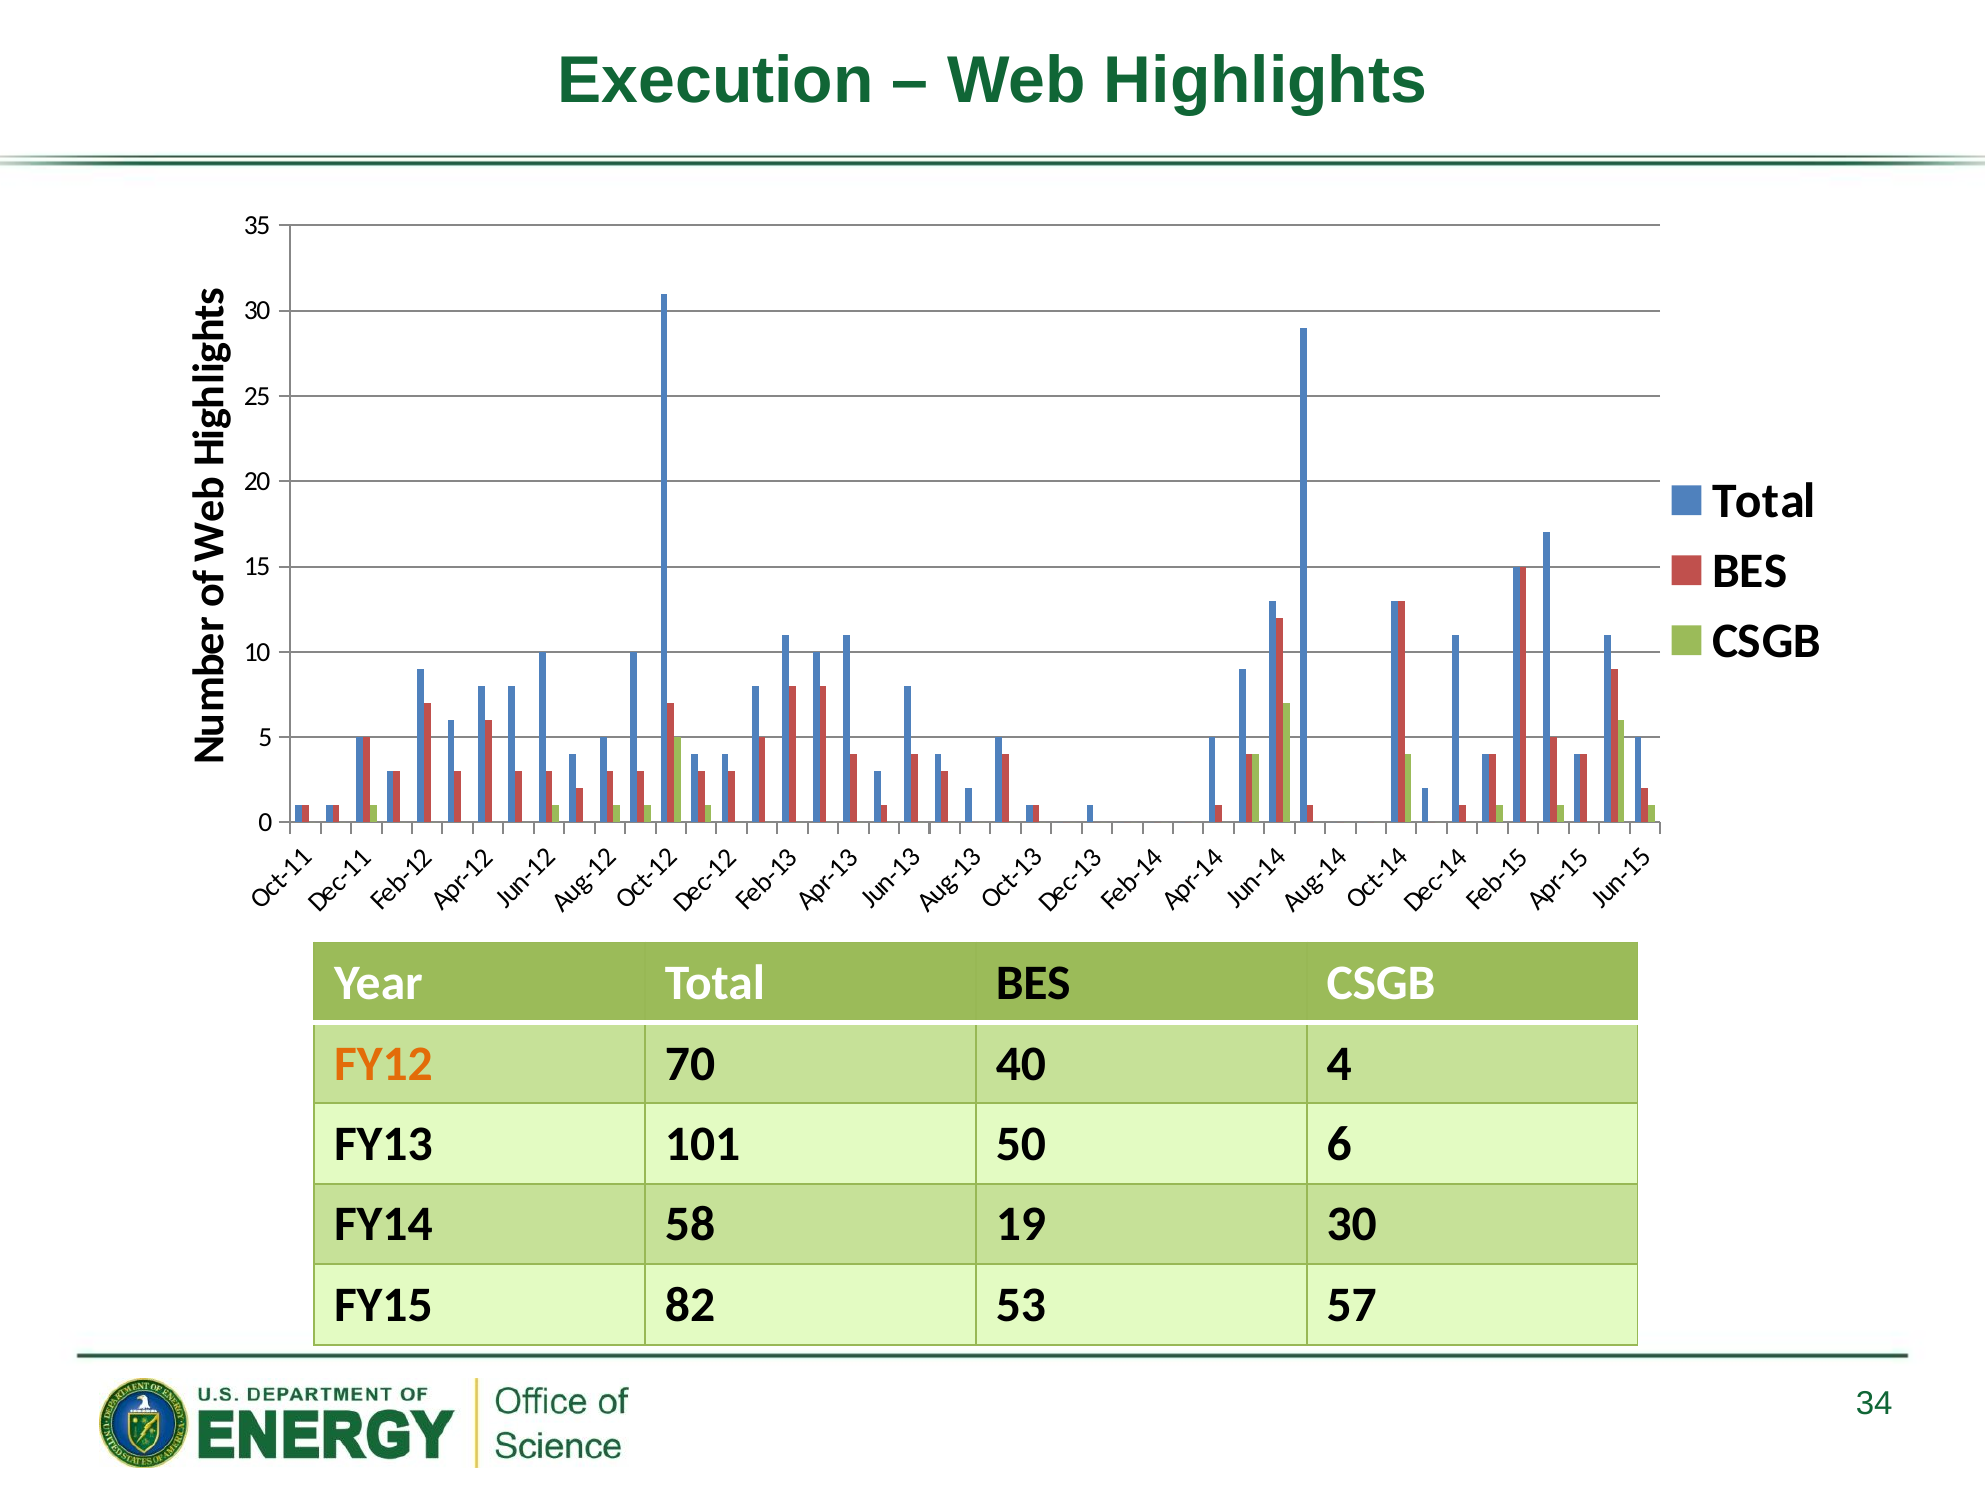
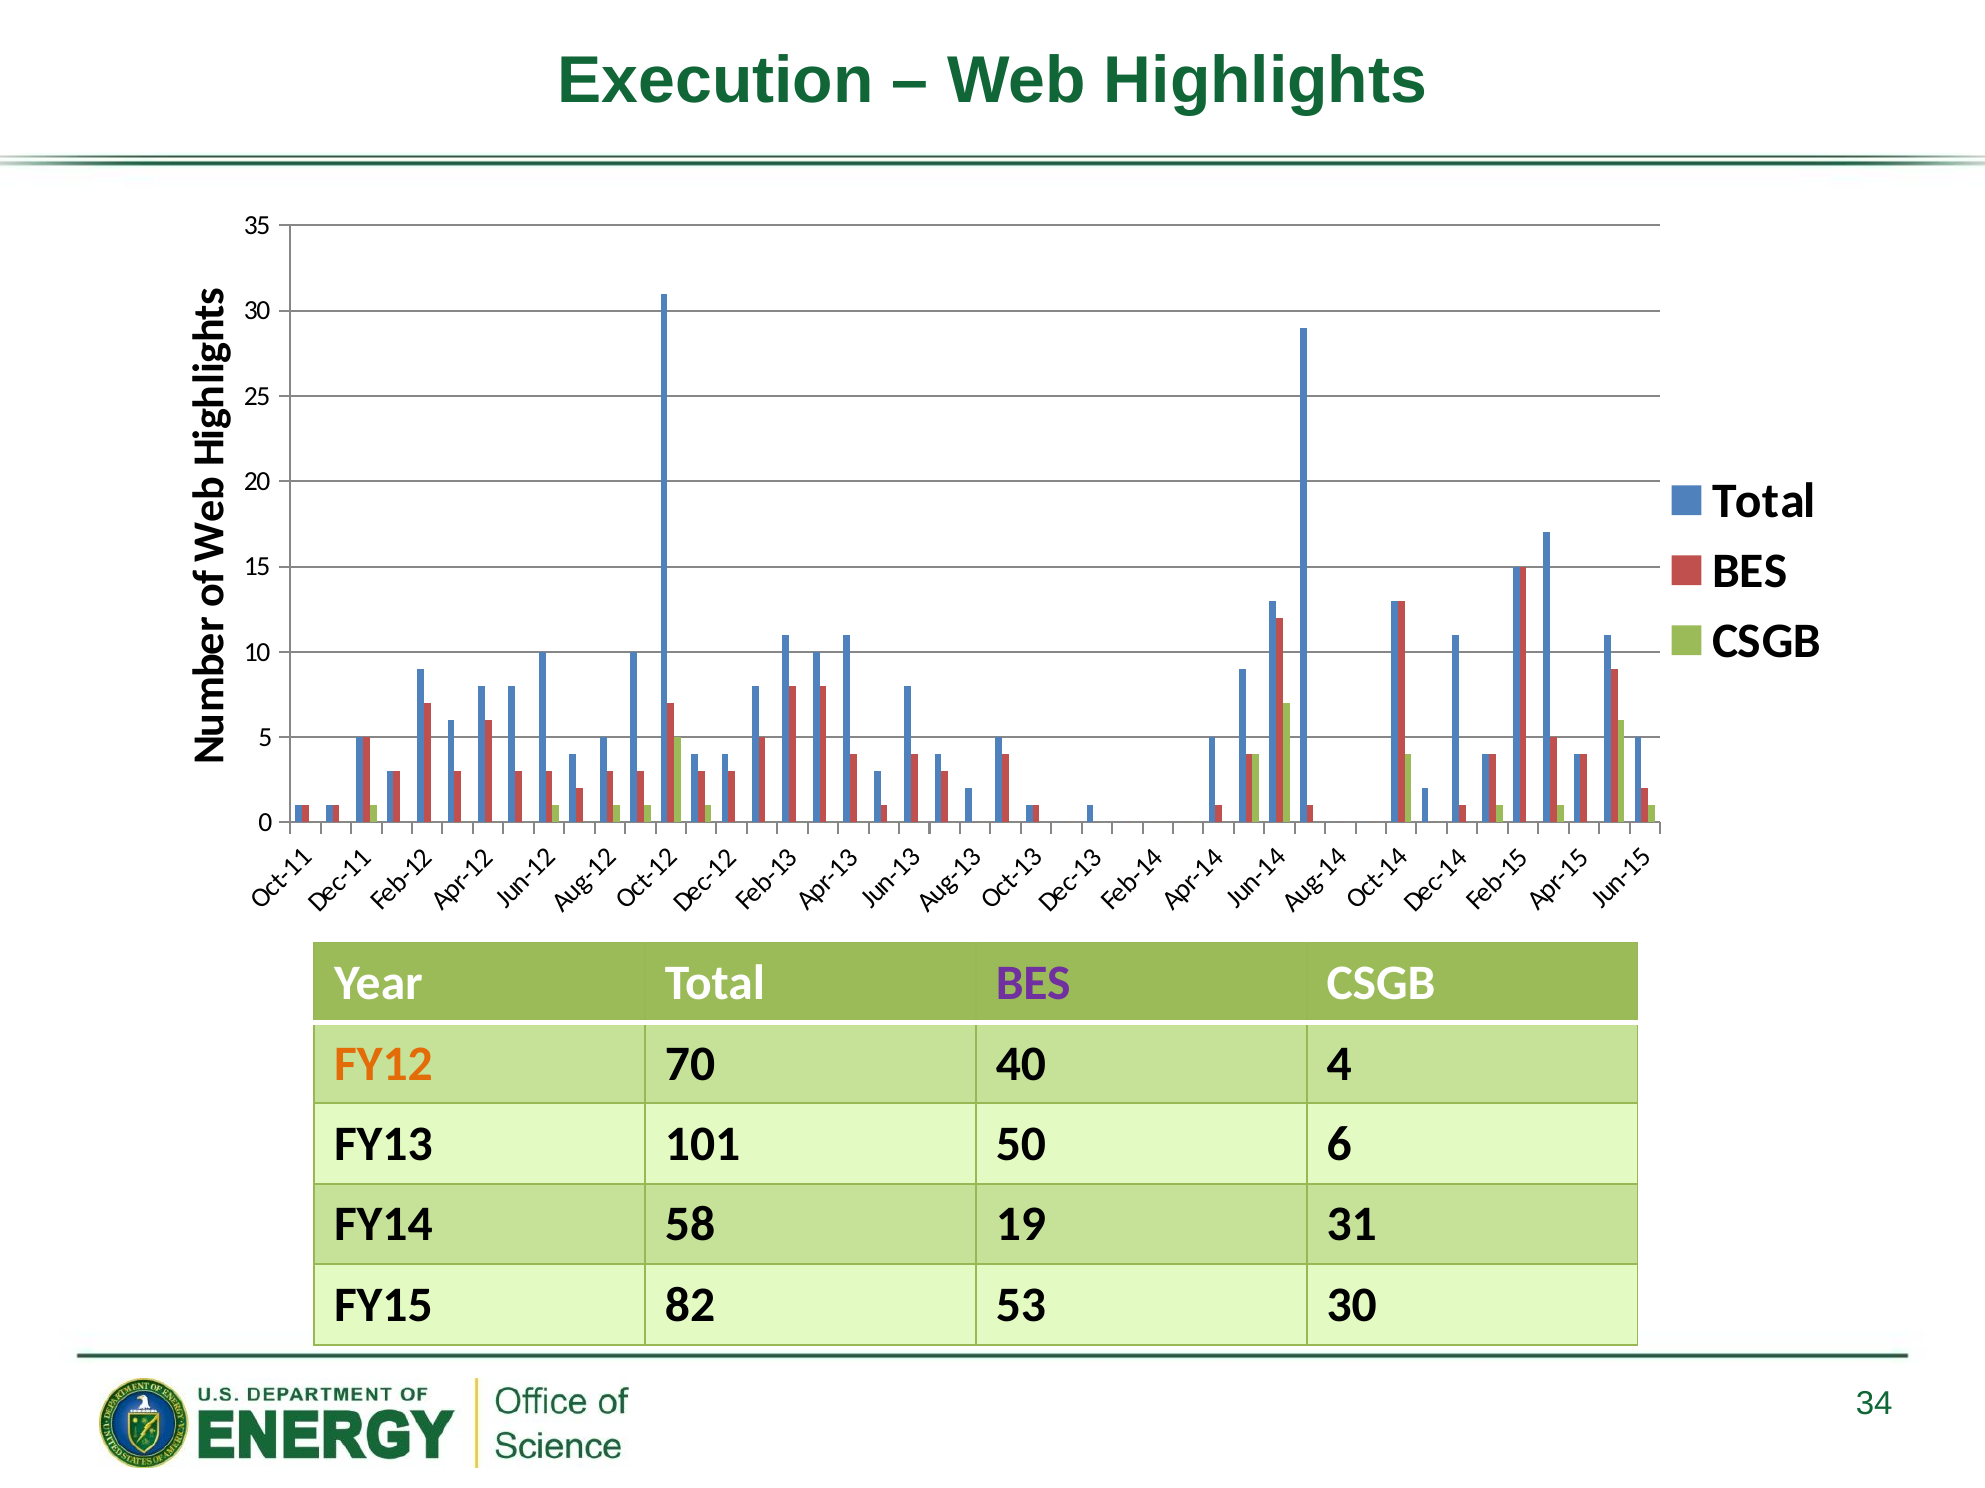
BES at (1033, 984) colour: black -> purple
19 30: 30 -> 31
53 57: 57 -> 30
